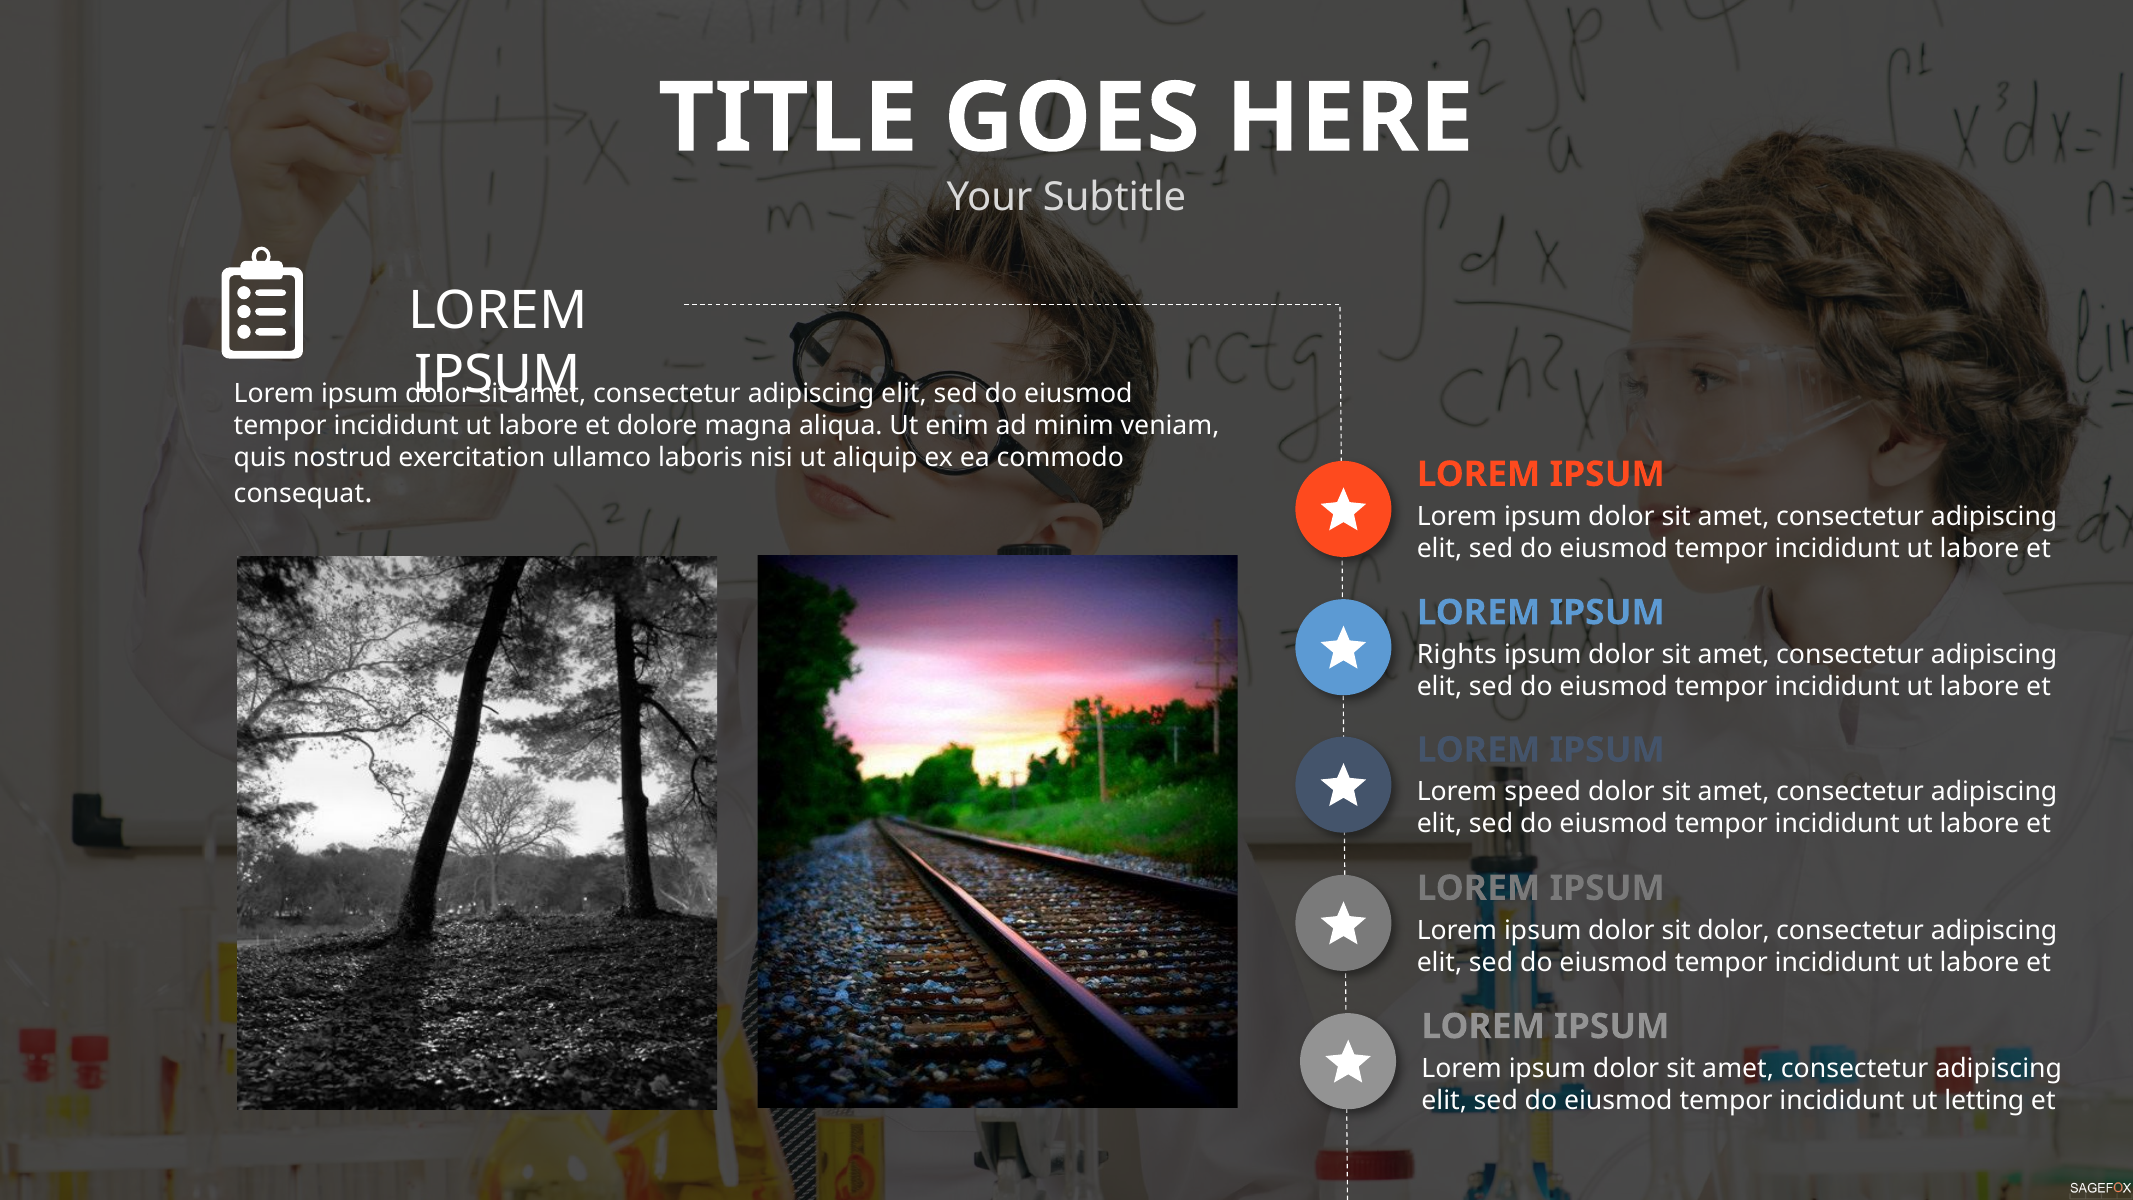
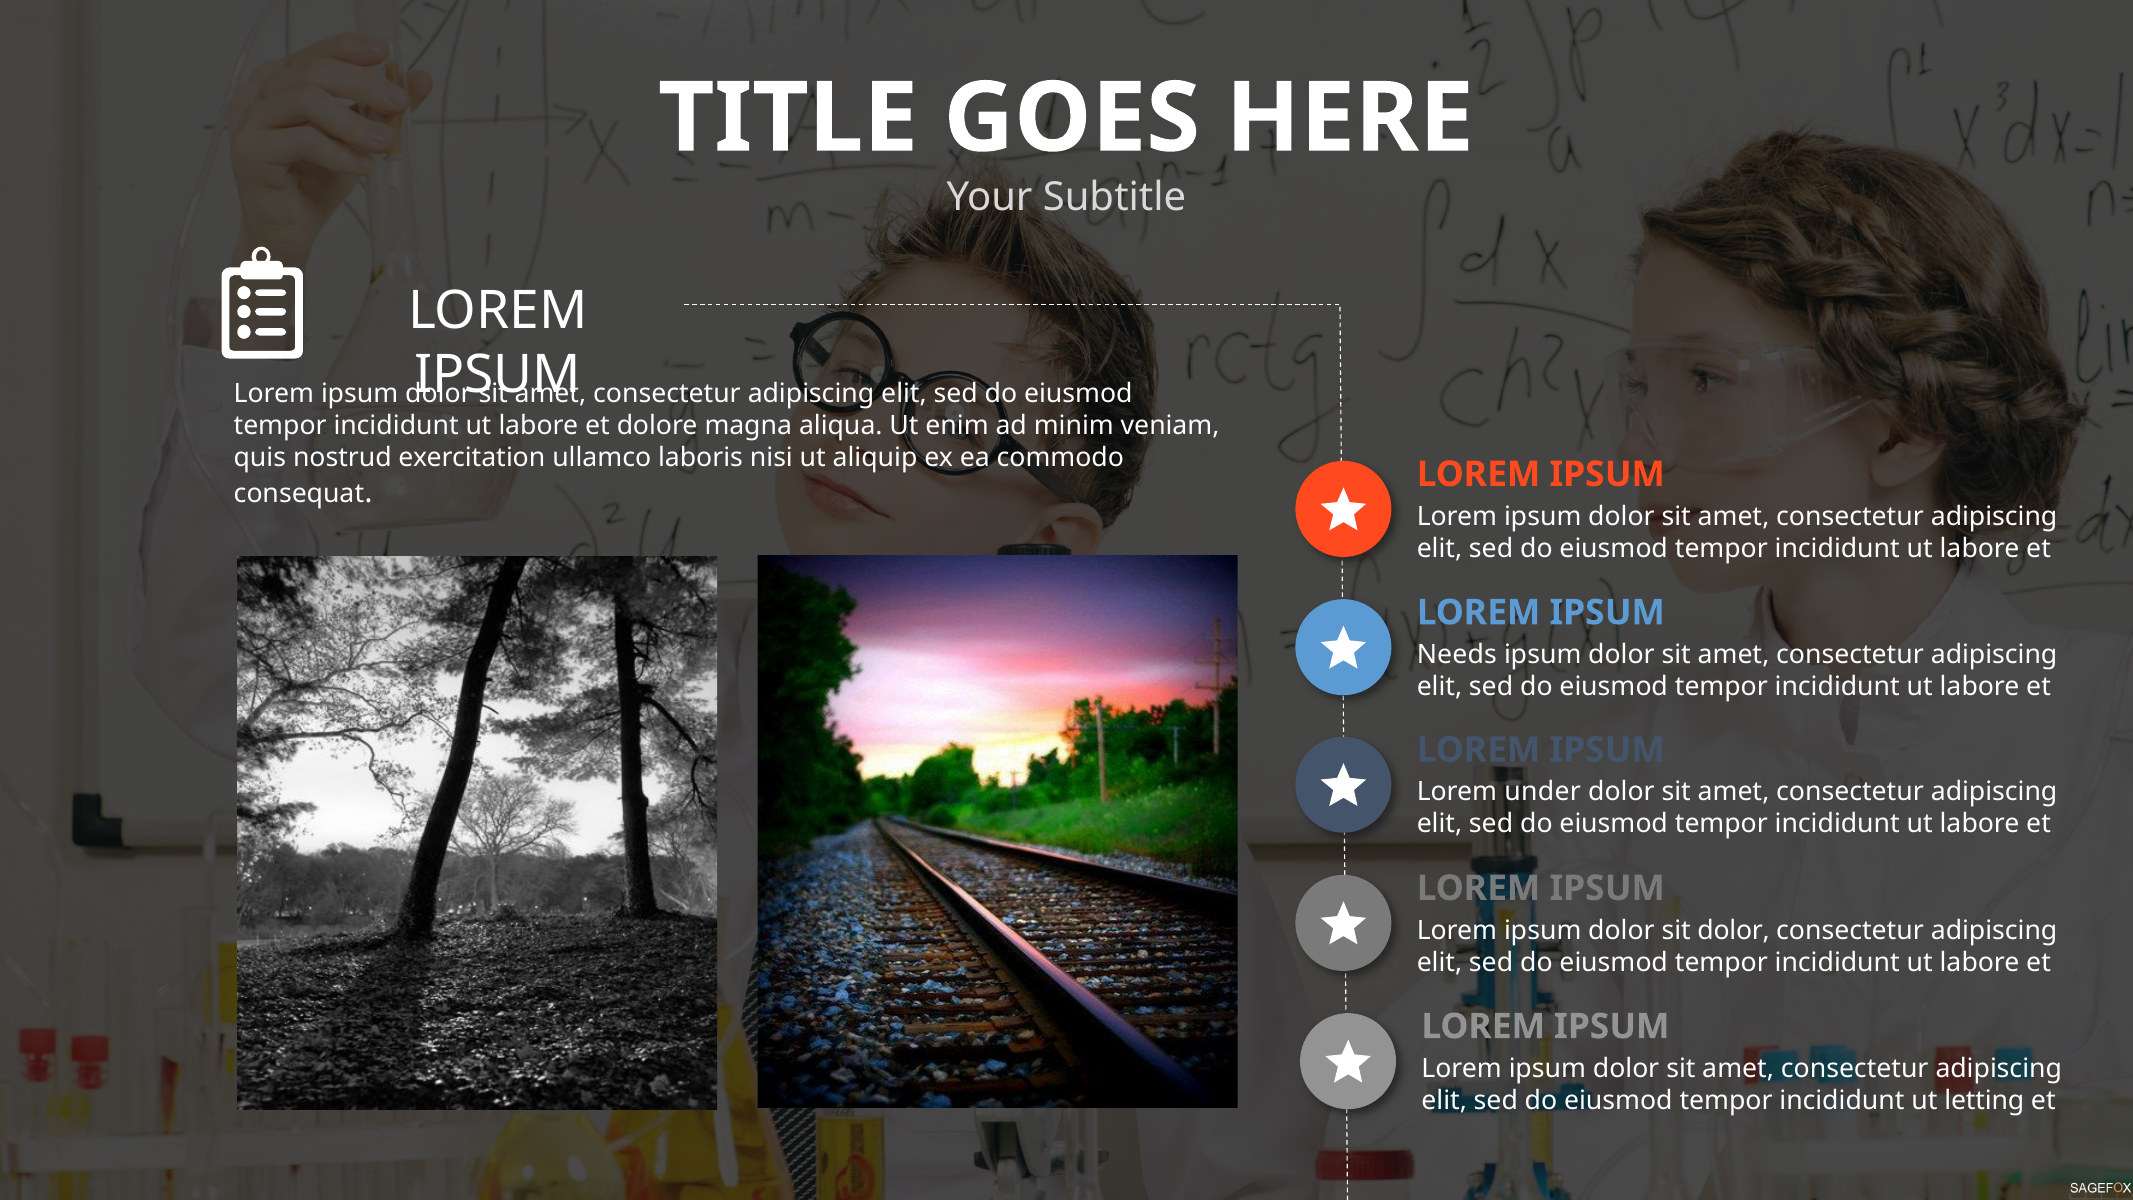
Rights: Rights -> Needs
speed: speed -> under
